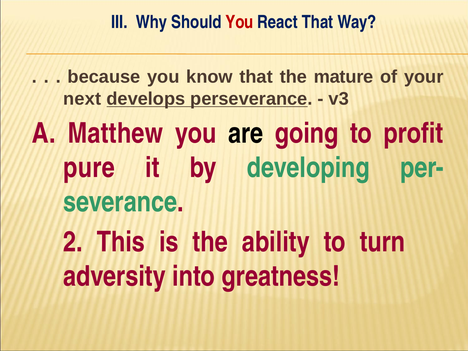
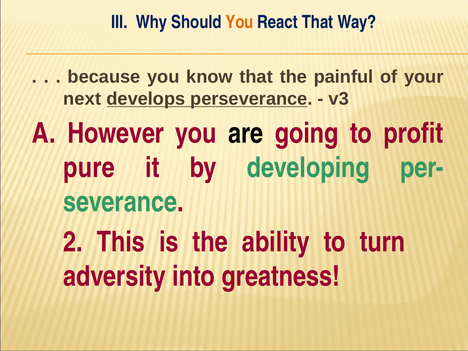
You at (240, 22) colour: red -> orange
mature: mature -> painful
Matthew: Matthew -> However
